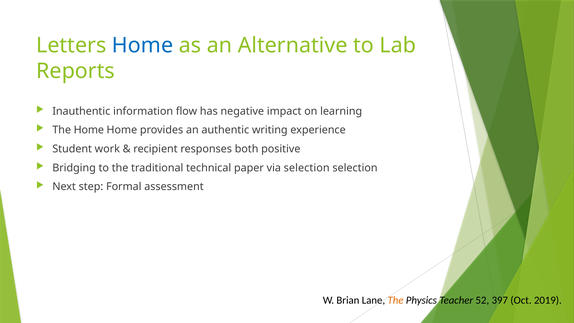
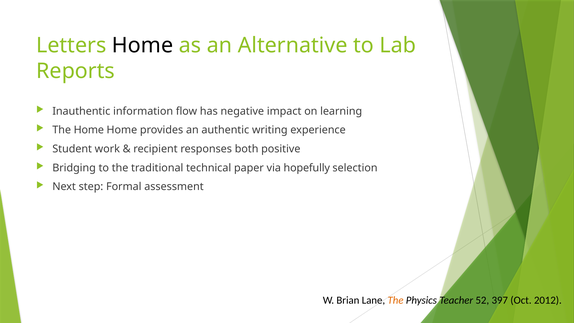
Home at (143, 45) colour: blue -> black
via selection: selection -> hopefully
2019: 2019 -> 2012
